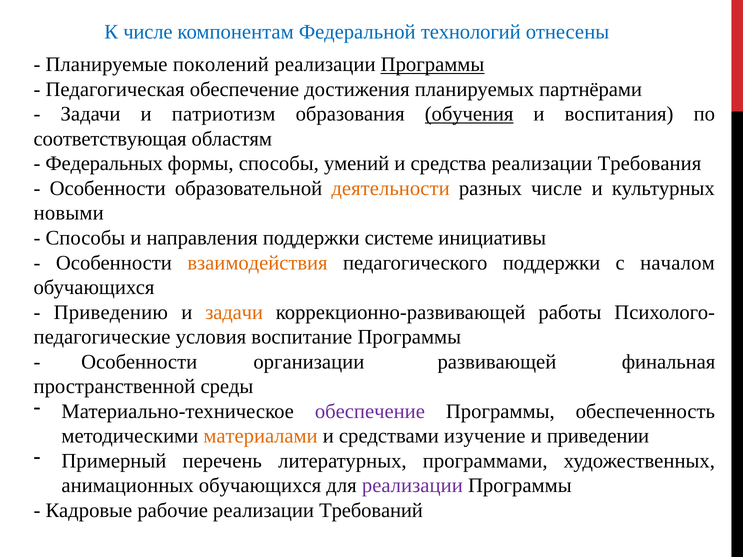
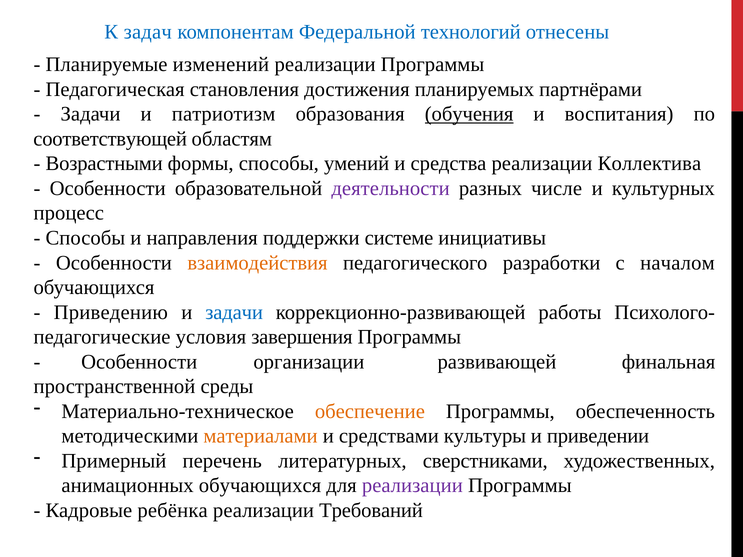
К числе: числе -> задач
поколений: поколений -> изменений
Программы at (433, 65) underline: present -> none
Педагогическая обеспечение: обеспечение -> становления
соответствующая: соответствующая -> соответствующей
Федеральных: Федеральных -> Возрастными
Требования: Требования -> Коллектива
деятельности colour: orange -> purple
новыми: новыми -> процесс
педагогического поддержки: поддержки -> разработки
задачи at (234, 312) colour: orange -> blue
воспитание: воспитание -> завершения
обеспечение at (370, 411) colour: purple -> orange
изучение: изучение -> культуры
программами: программами -> сверстниками
рабочие: рабочие -> ребёнка
